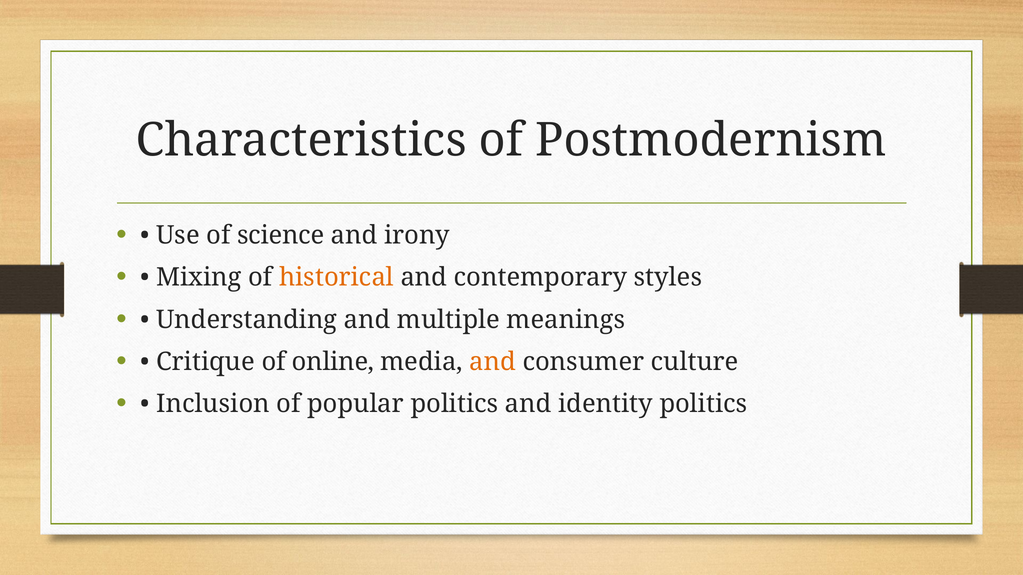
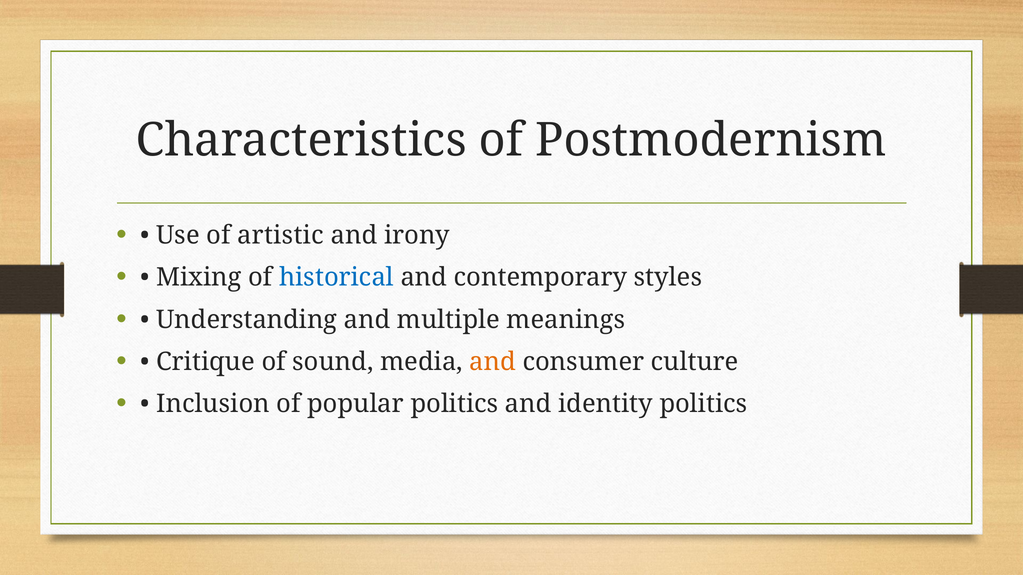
science: science -> artistic
historical colour: orange -> blue
online: online -> sound
